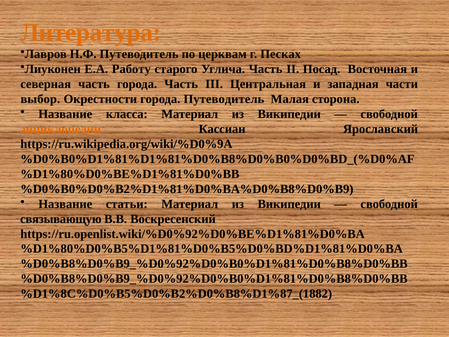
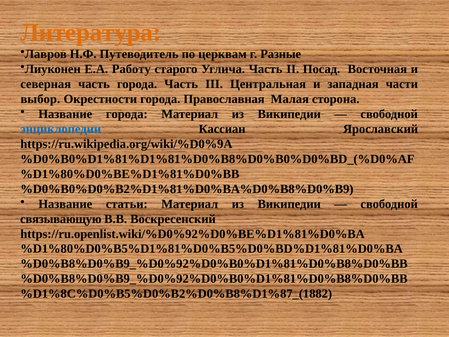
Песках: Песках -> Разные
города Путеводитель: Путеводитель -> Православная
Название класса: класса -> города
энциклопедии colour: orange -> blue
